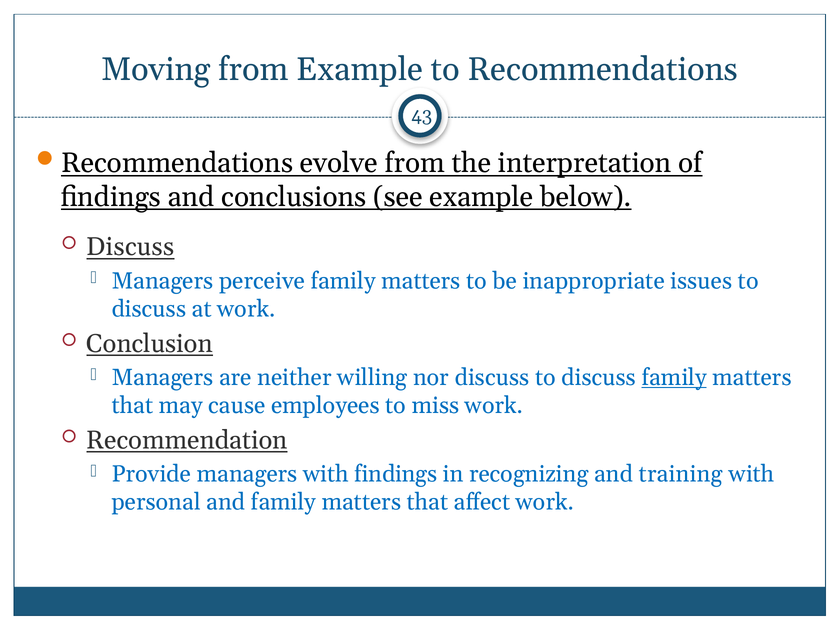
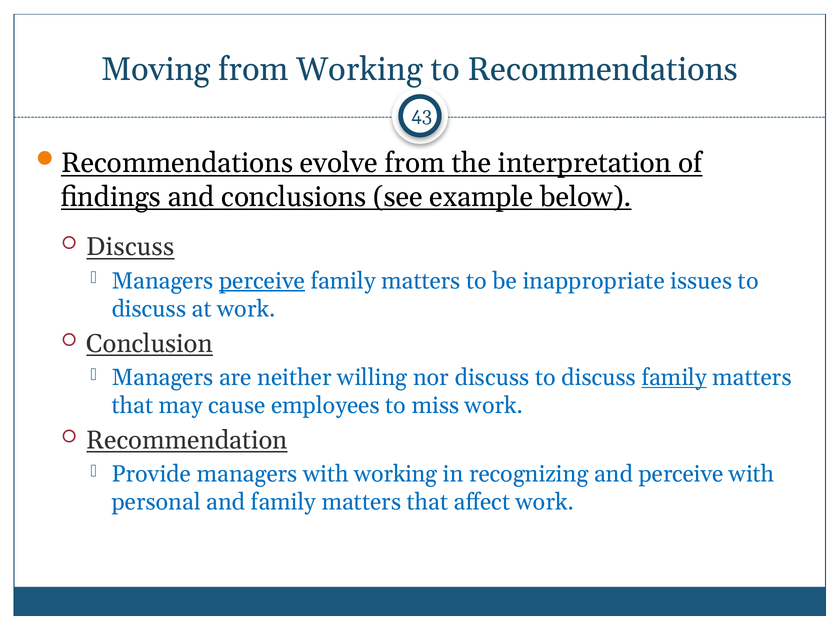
from Example: Example -> Working
perceive at (262, 281) underline: none -> present
with findings: findings -> working
and training: training -> perceive
